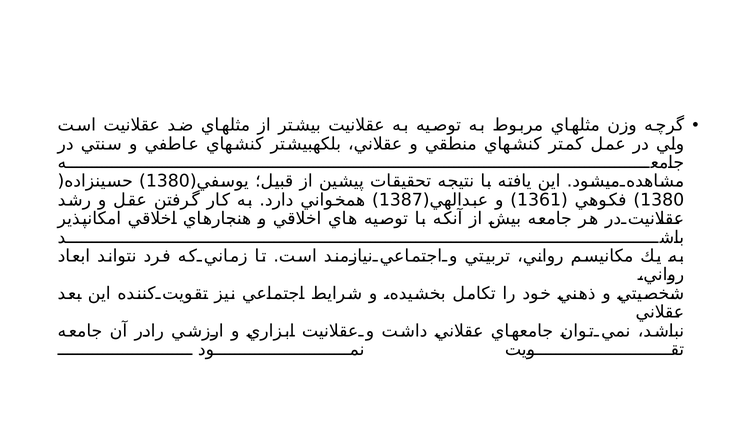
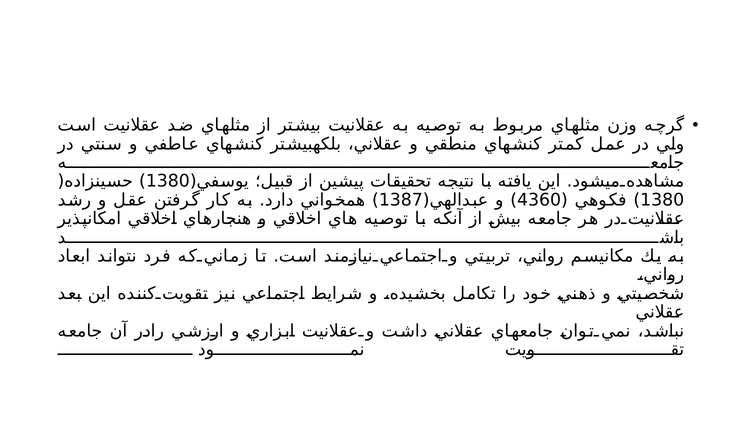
1361: 1361 -> 4360
